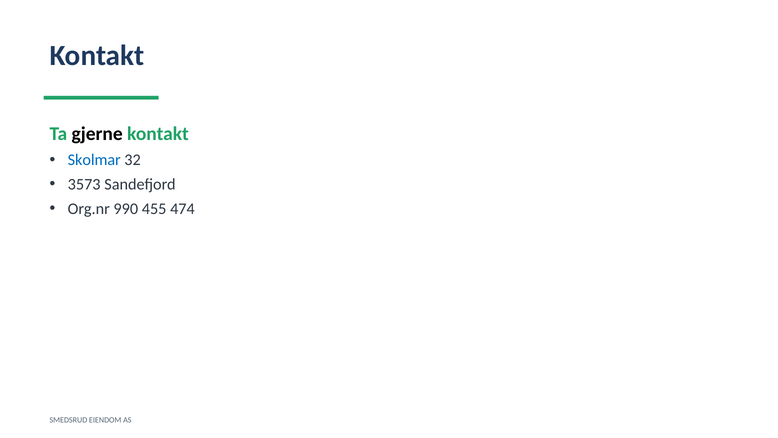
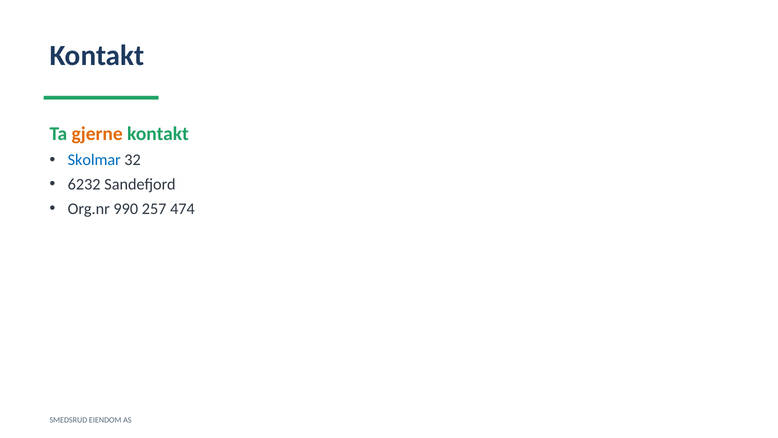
gjerne colour: black -> orange
3573: 3573 -> 6232
455: 455 -> 257
